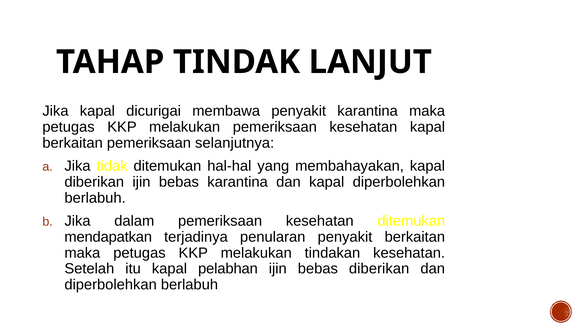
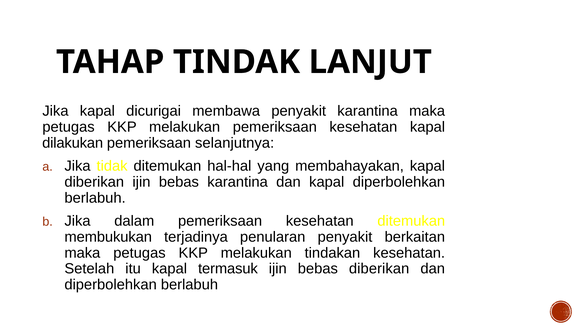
berkaitan at (73, 143): berkaitan -> dilakukan
mendapatkan: mendapatkan -> membukukan
pelabhan: pelabhan -> termasuk
